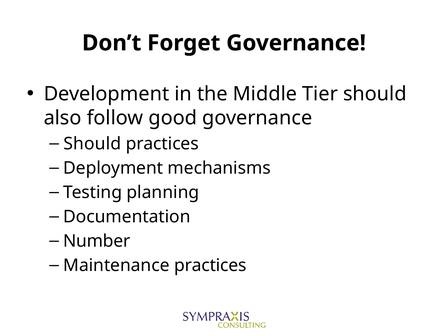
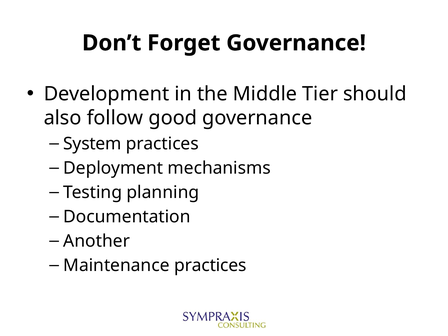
Should at (92, 144): Should -> System
Number: Number -> Another
